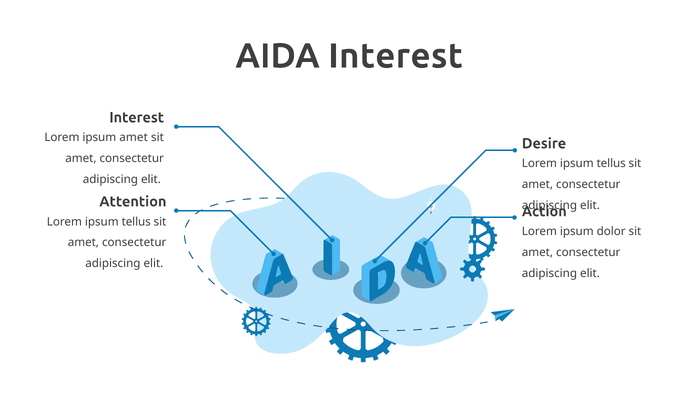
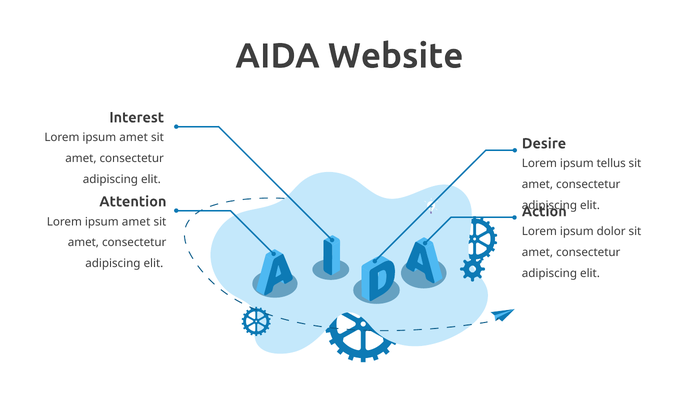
AIDA Interest: Interest -> Website
tellus at (136, 222): tellus -> amet
